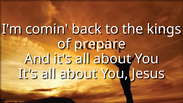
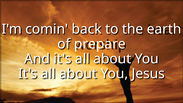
kings: kings -> earth
